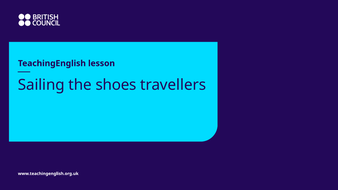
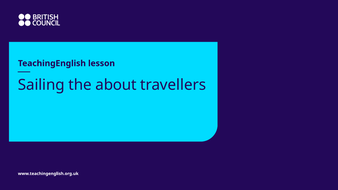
shoes: shoes -> about
